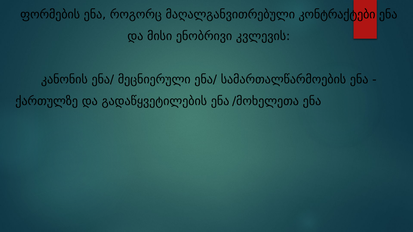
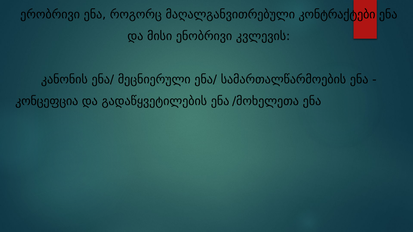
ფორმების: ფორმების -> ერობრივი
ქართულზე: ქართულზე -> კონცეფცია
